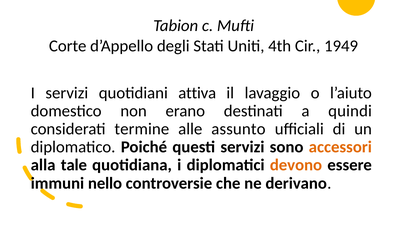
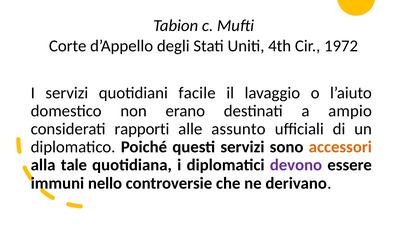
1949: 1949 -> 1972
attiva: attiva -> facile
quindi: quindi -> ampio
termine: termine -> rapporti
devono colour: orange -> purple
